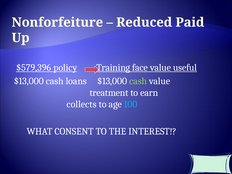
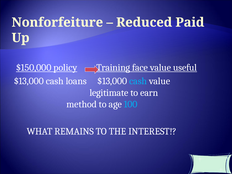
$579,396: $579,396 -> $150,000
cash at (138, 81) colour: light green -> light blue
treatment: treatment -> legitimate
collects: collects -> method
CONSENT: CONSENT -> REMAINS
